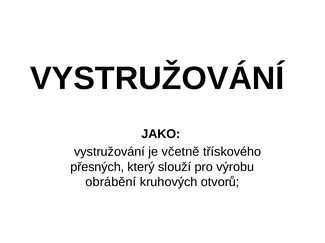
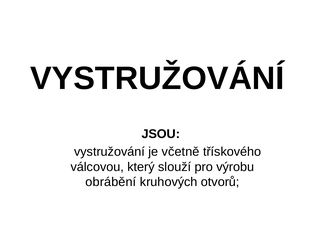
JAKO: JAKO -> JSOU
přesných: přesných -> válcovou
